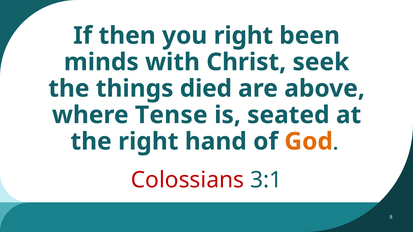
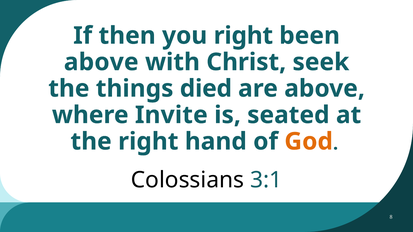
minds at (101, 62): minds -> above
Tense: Tense -> Invite
Colossians colour: red -> black
